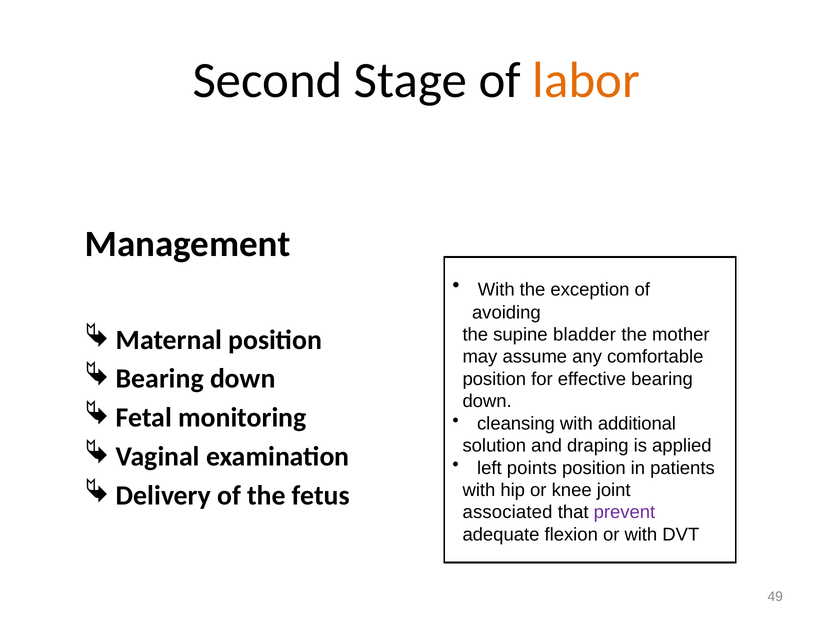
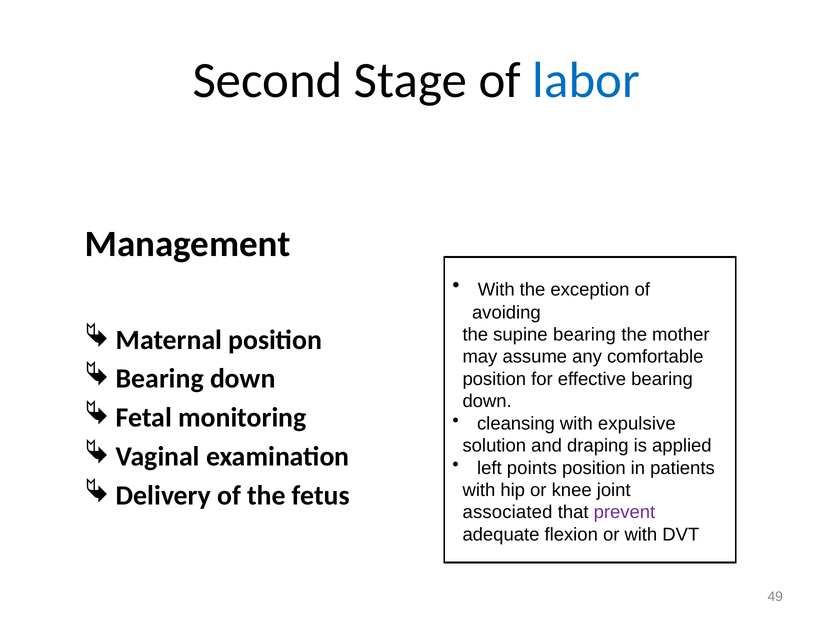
labor colour: orange -> blue
supine bladder: bladder -> bearing
additional: additional -> expulsive
